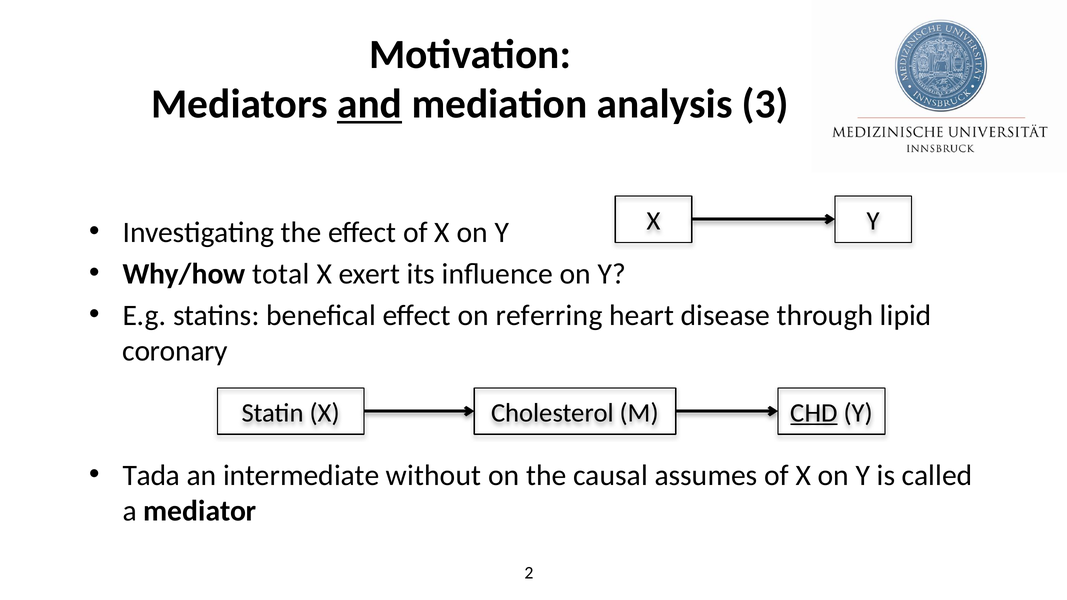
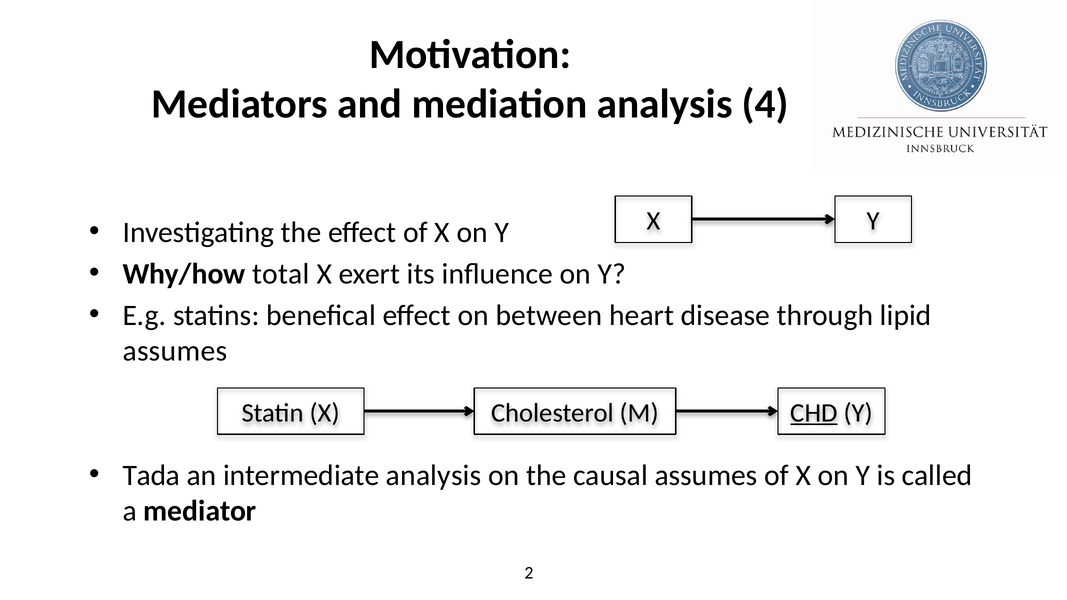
and underline: present -> none
3: 3 -> 4
referring: referring -> between
coronary at (175, 351): coronary -> assumes
intermediate without: without -> analysis
